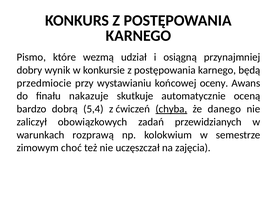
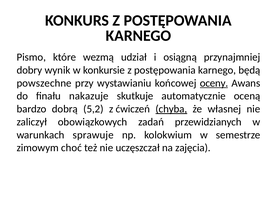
przedmiocie: przedmiocie -> powszechne
oceny underline: none -> present
5,4: 5,4 -> 5,2
danego: danego -> własnej
rozprawą: rozprawą -> sprawuje
